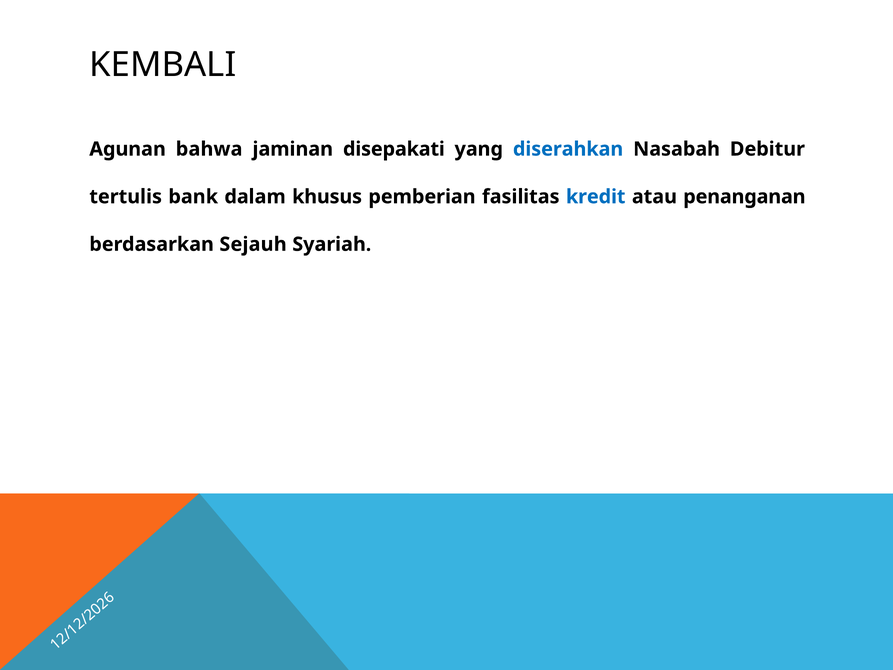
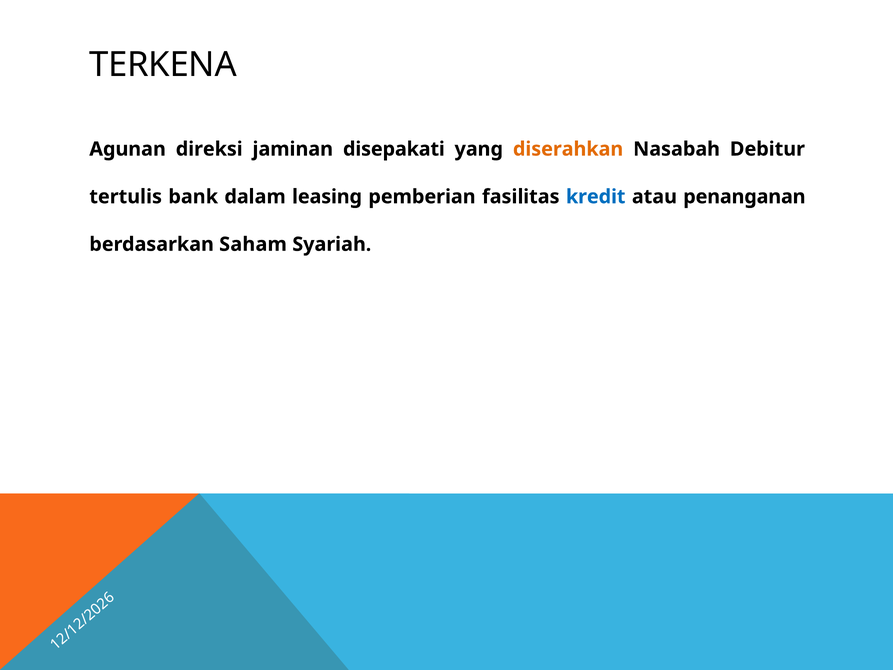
KEMBALI: KEMBALI -> TERKENA
bahwa: bahwa -> direksi
diserahkan colour: blue -> orange
khusus: khusus -> leasing
Sejauh: Sejauh -> Saham
